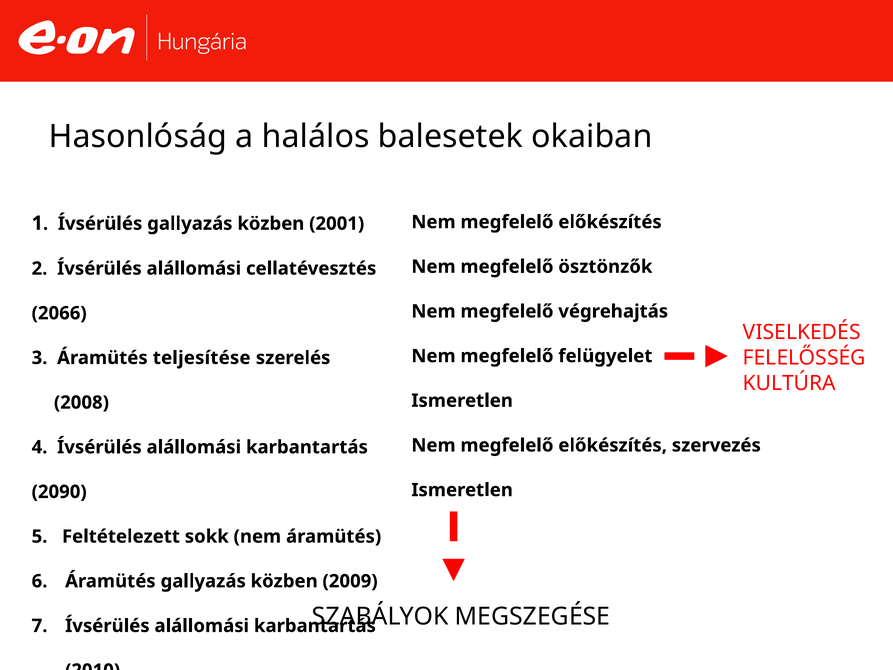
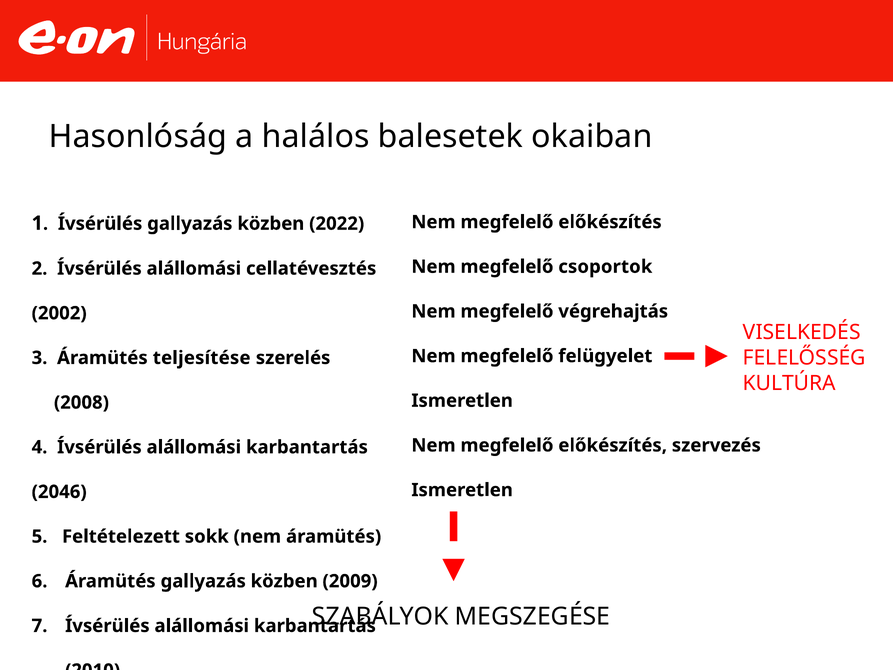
2001: 2001 -> 2022
ösztönzők: ösztönzők -> csoportok
2066: 2066 -> 2002
2090: 2090 -> 2046
